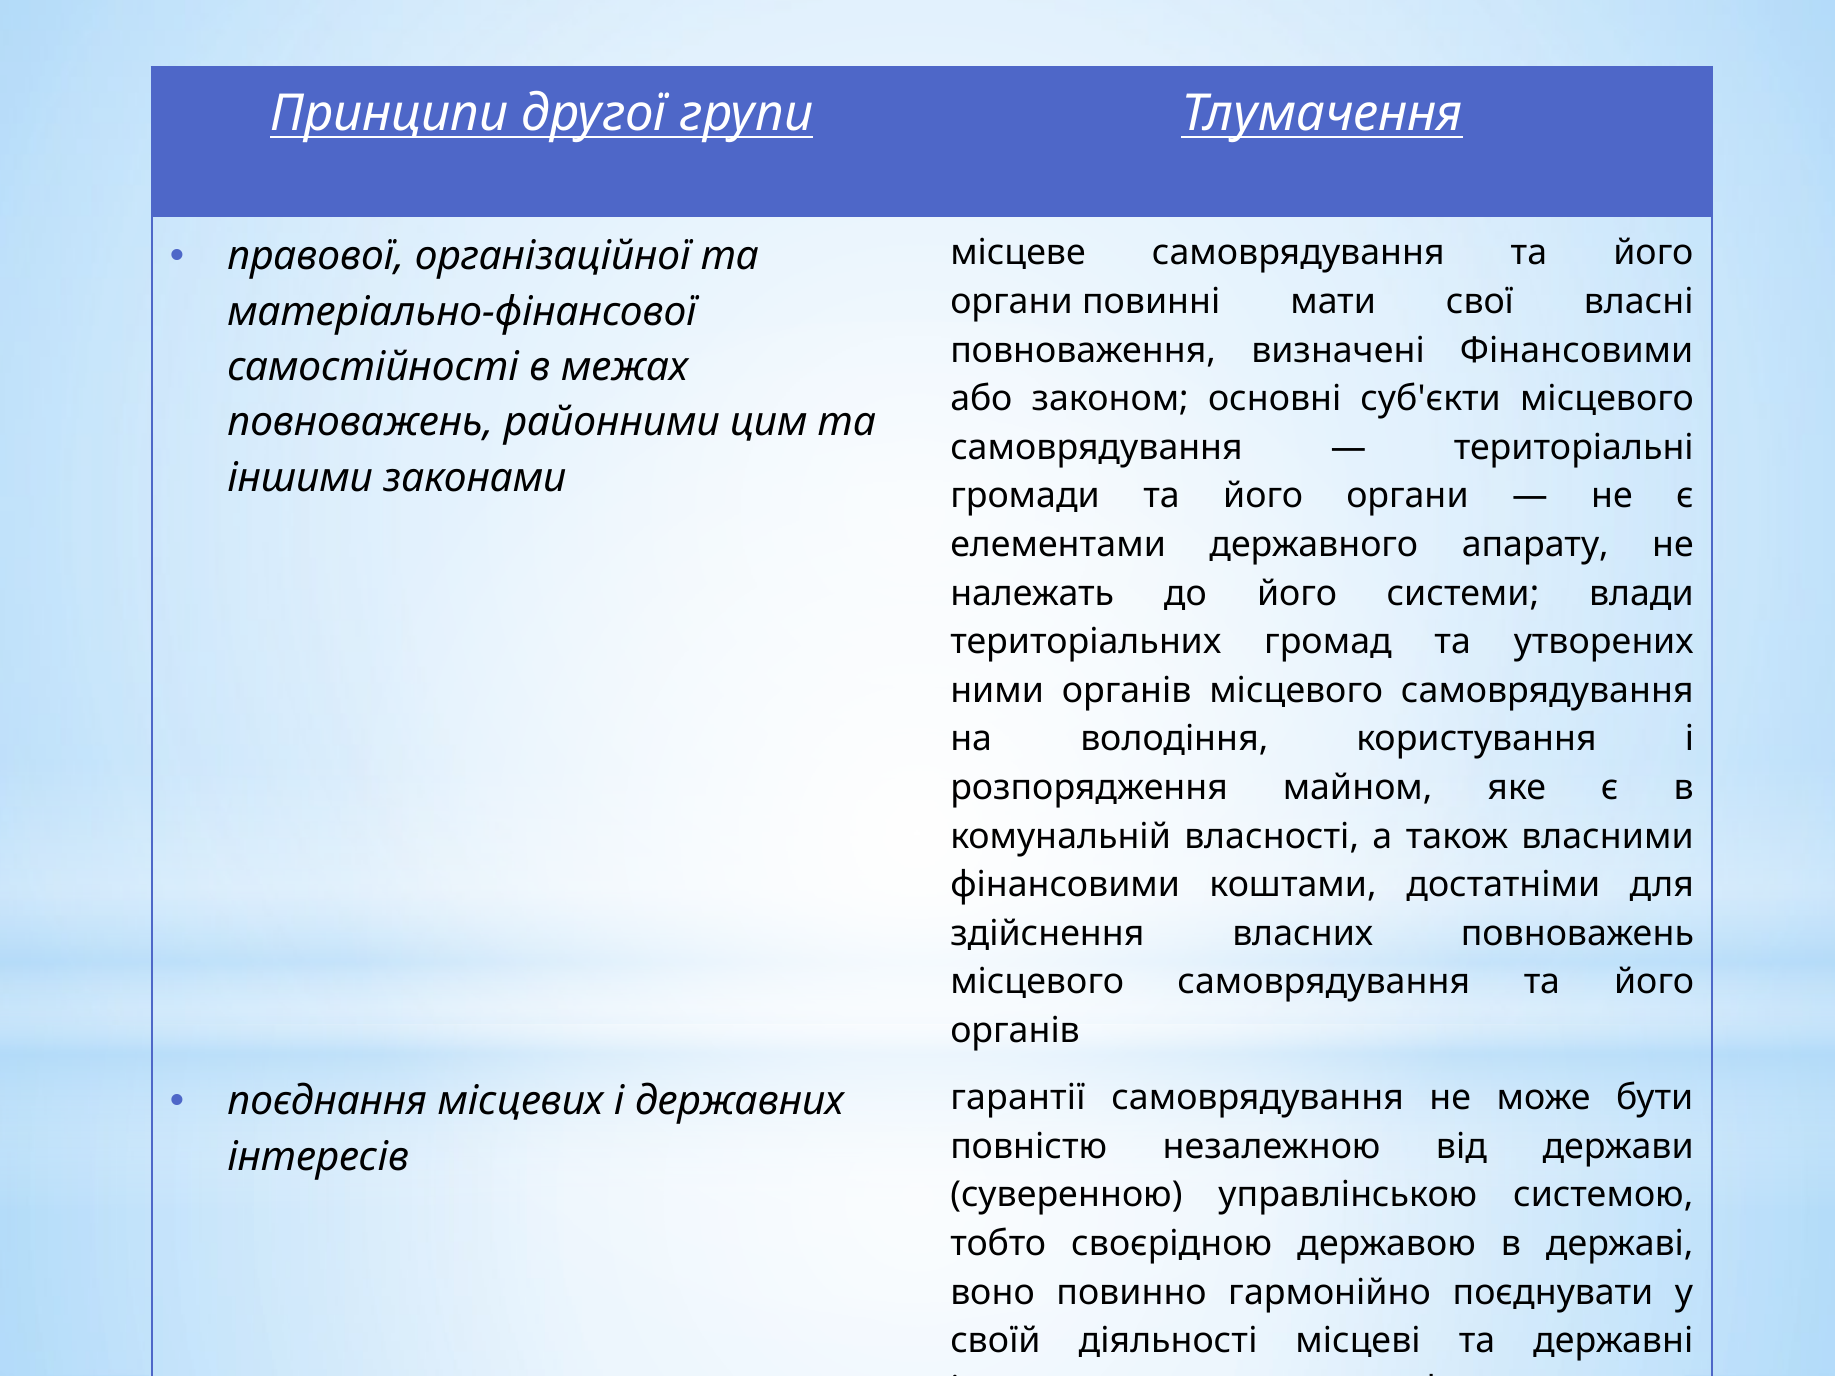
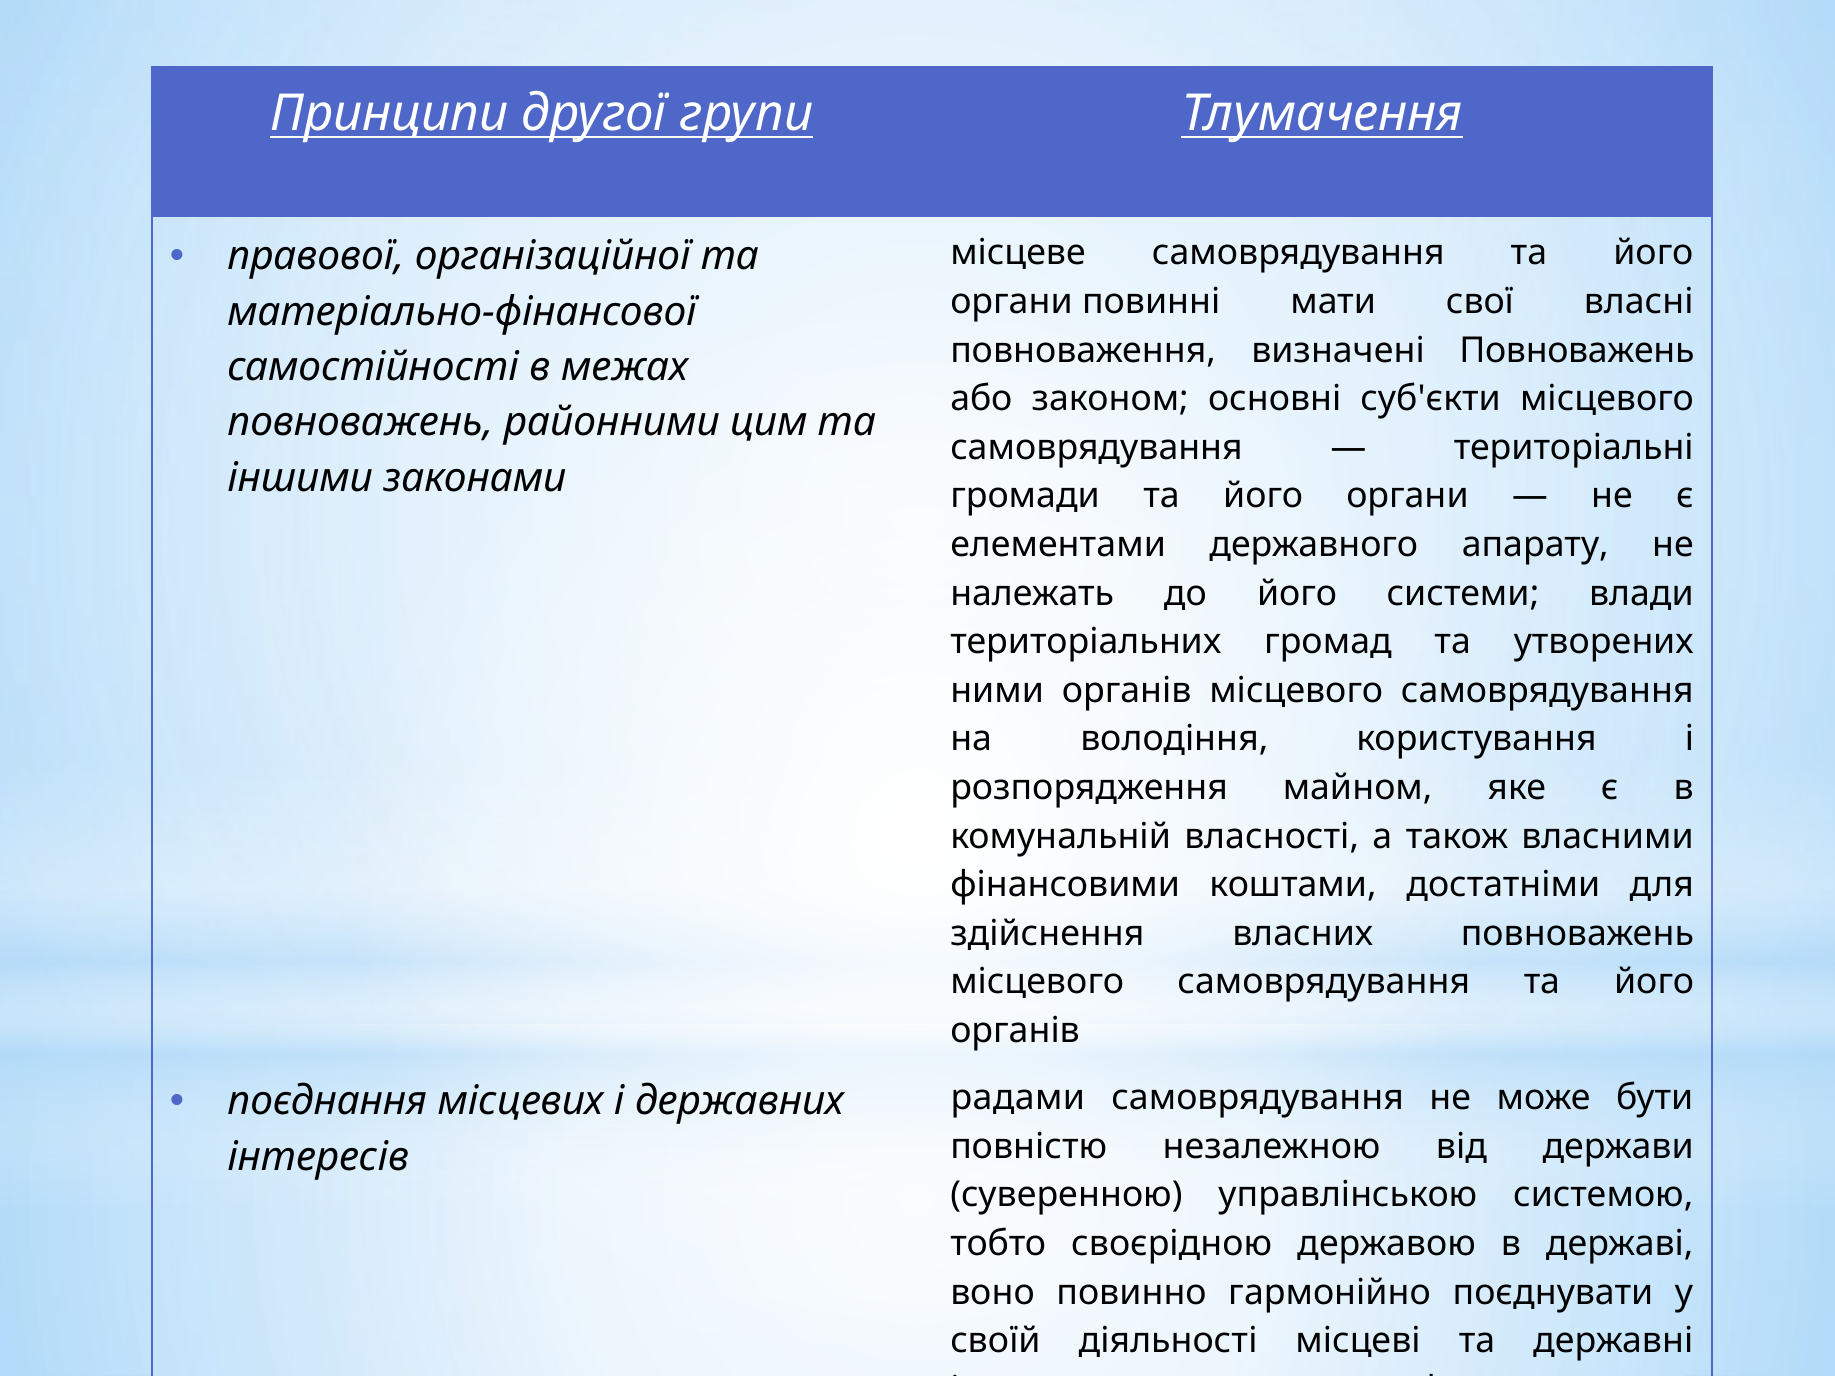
визначені Фінансовими: Фінансовими -> Повноважень
гарантії: гарантії -> радами
